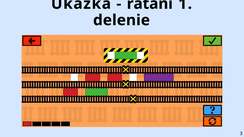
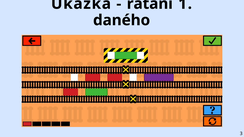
delenie: delenie -> daného
